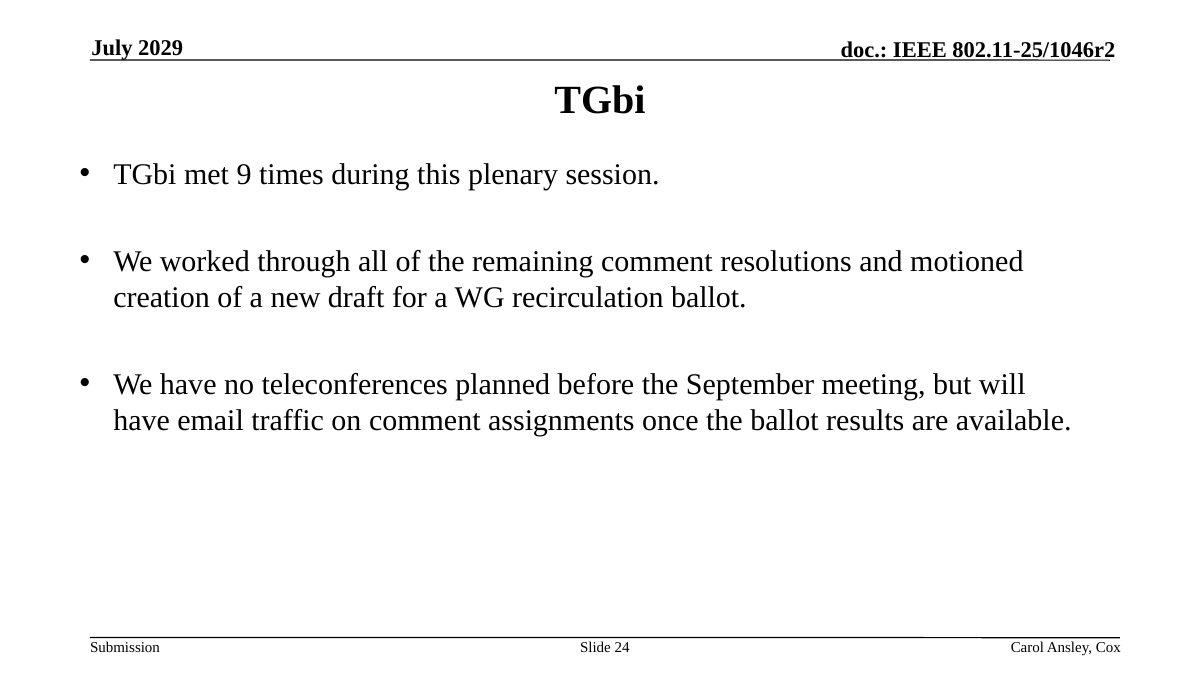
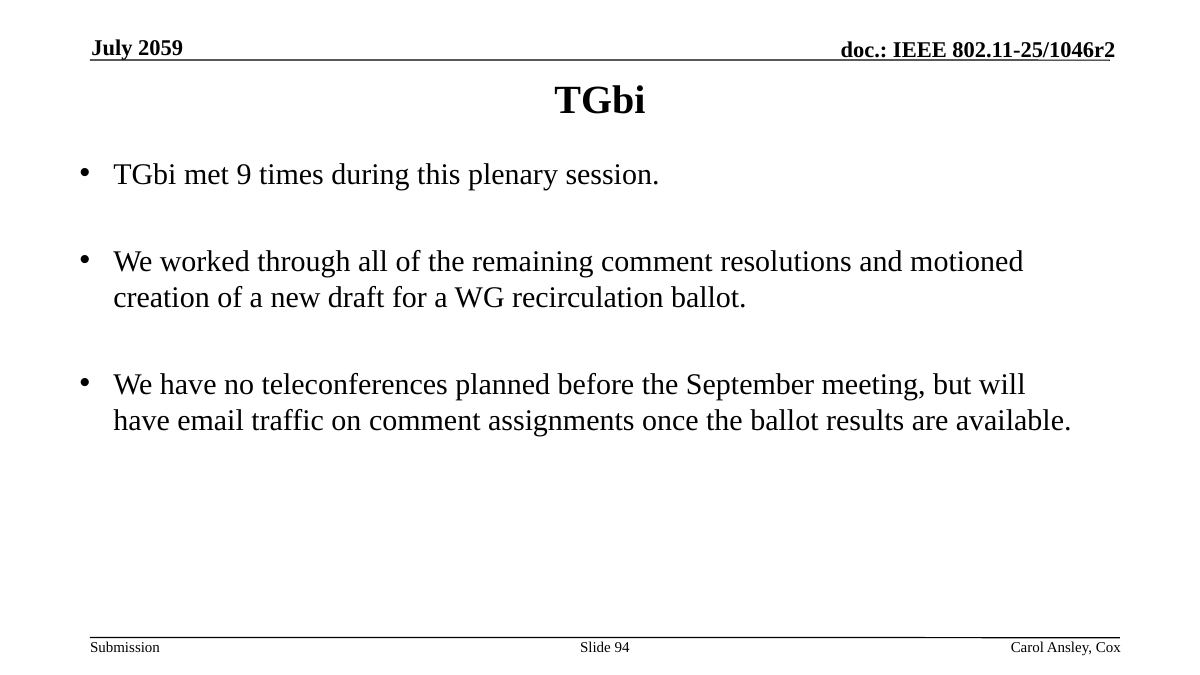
2029: 2029 -> 2059
24: 24 -> 94
